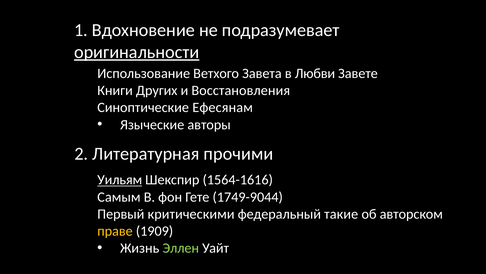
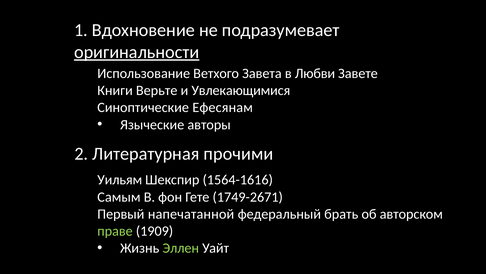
Других: Других -> Верьте
Восстановления: Восстановления -> Увлекающимися
Уильям underline: present -> none
1749-9044: 1749-9044 -> 1749-2671
критическими: критическими -> напечатанной
такие: такие -> брать
праве colour: yellow -> light green
